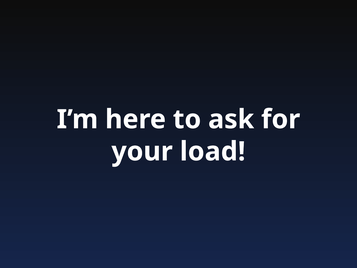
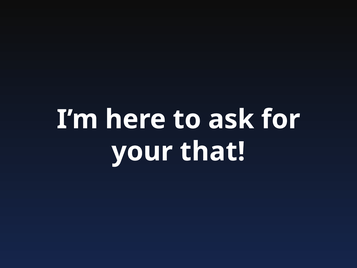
load: load -> that
